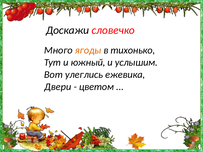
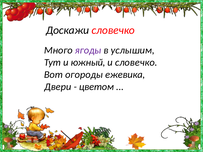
ягоды colour: orange -> purple
тихонько: тихонько -> услышим
и услышим: услышим -> словечко
улеглись: улеглись -> огороды
